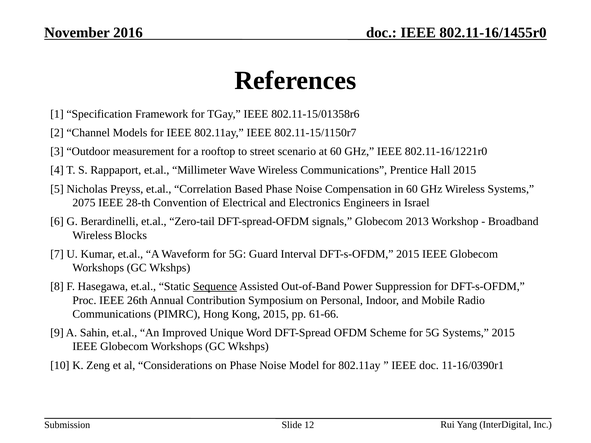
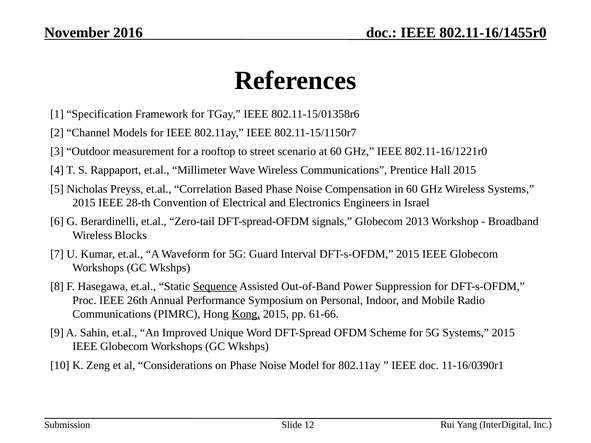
2075 at (84, 203): 2075 -> 2015
Contribution: Contribution -> Performance
Kong underline: none -> present
